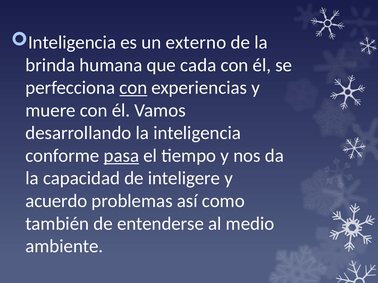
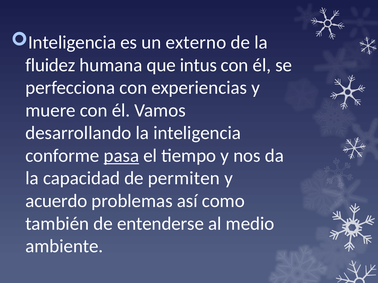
brinda: brinda -> fluidez
cada: cada -> intus
con at (133, 88) underline: present -> none
inteligere: inteligere -> permiten
